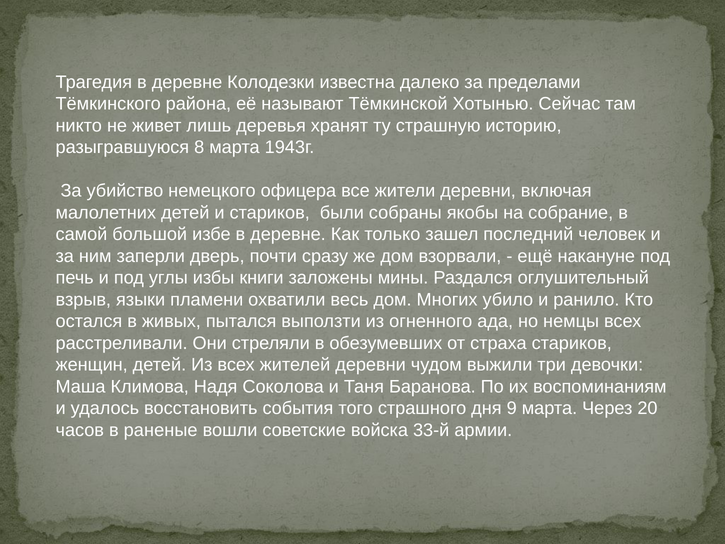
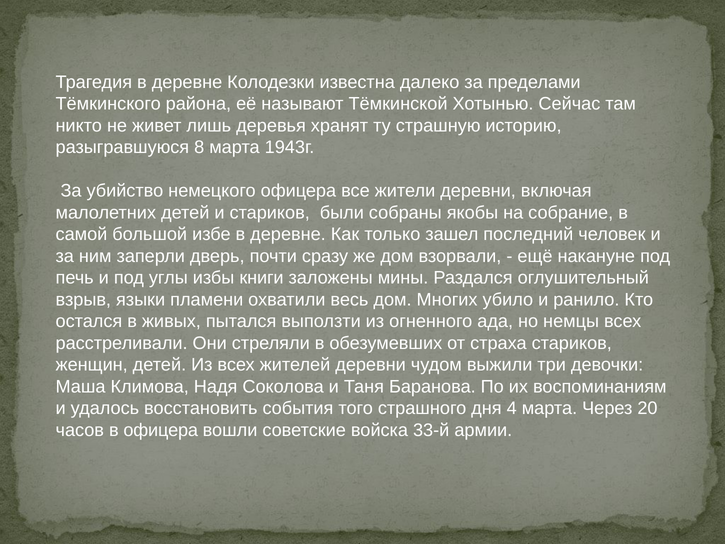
9: 9 -> 4
в раненые: раненые -> офицера
